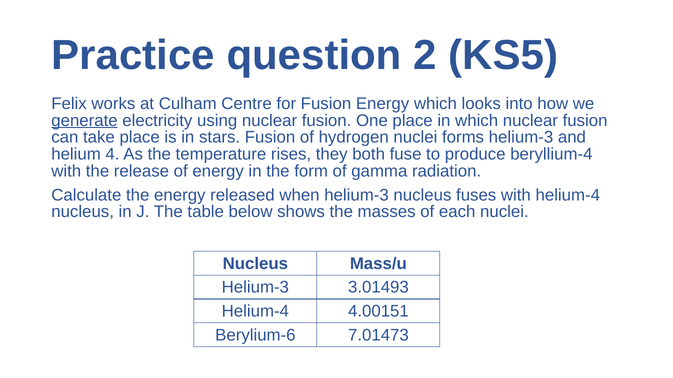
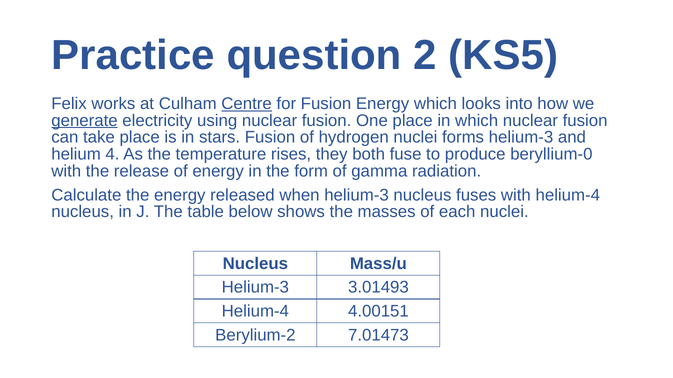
Centre underline: none -> present
beryllium-4: beryllium-4 -> beryllium-0
Berylium-6: Berylium-6 -> Berylium-2
